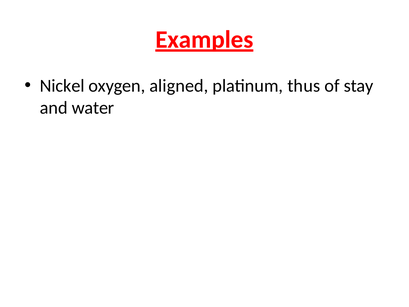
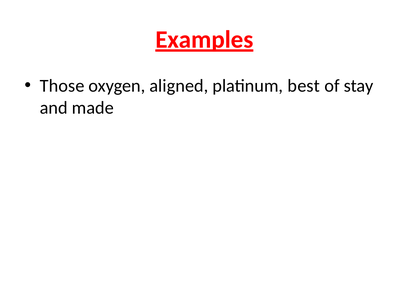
Nickel: Nickel -> Those
thus: thus -> best
water: water -> made
